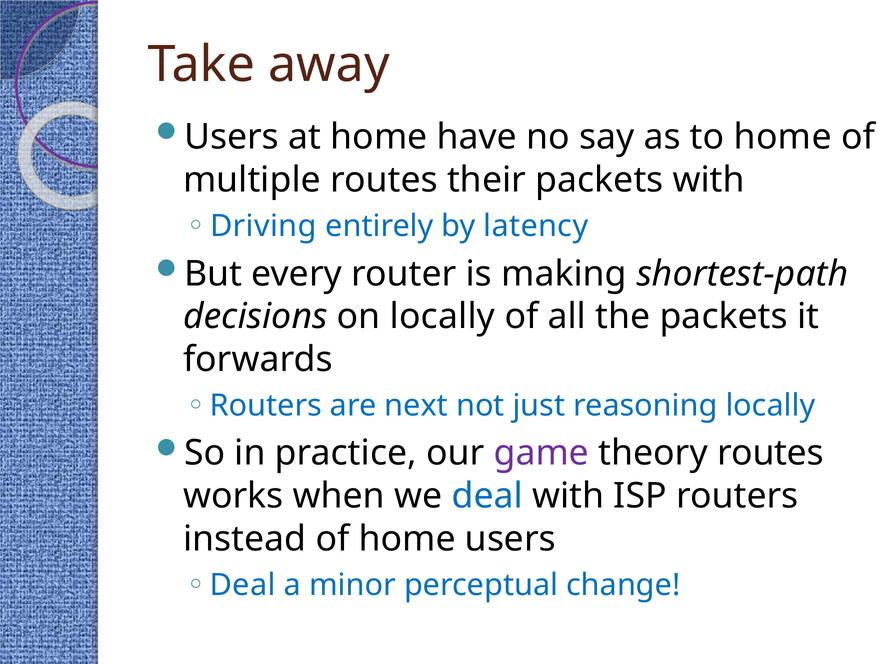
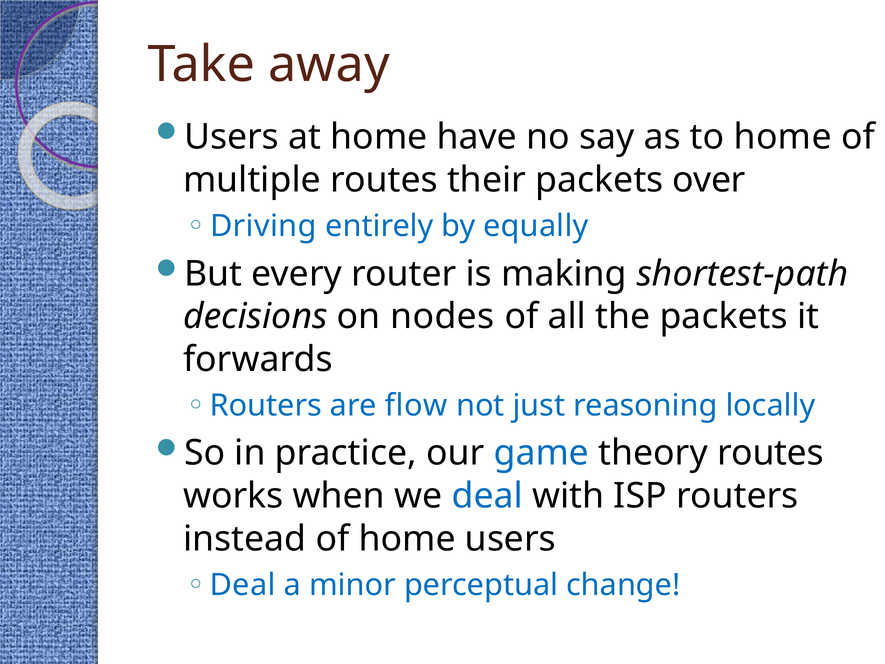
packets with: with -> over
latency: latency -> equally
on locally: locally -> nodes
next: next -> flow
game colour: purple -> blue
